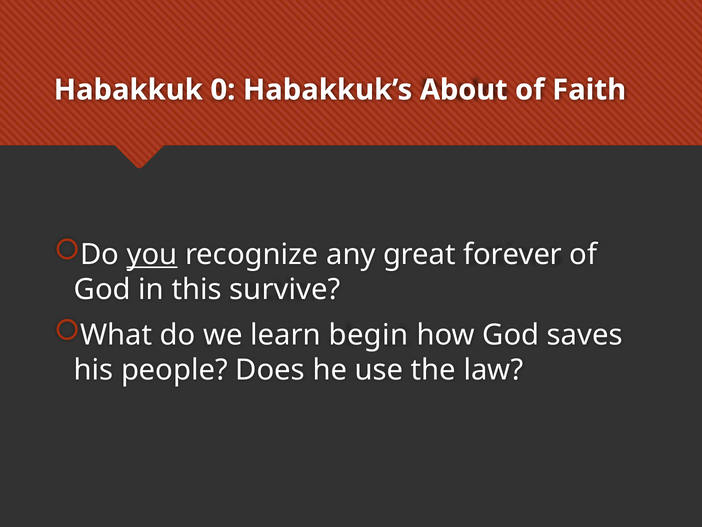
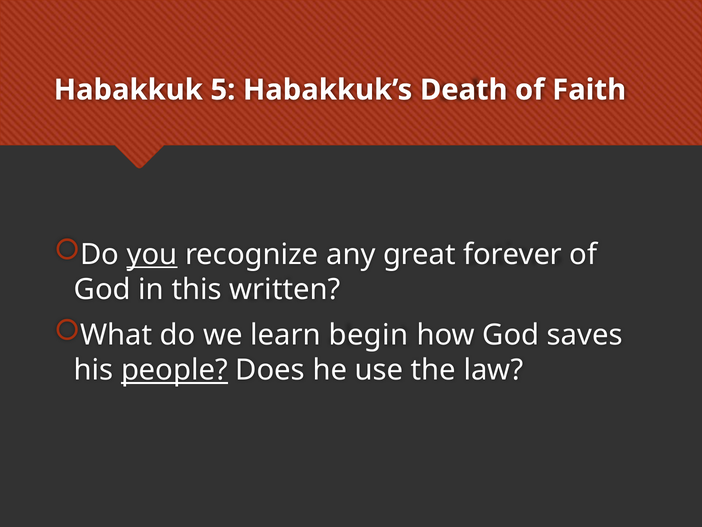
0: 0 -> 5
About: About -> Death
survive: survive -> written
people underline: none -> present
